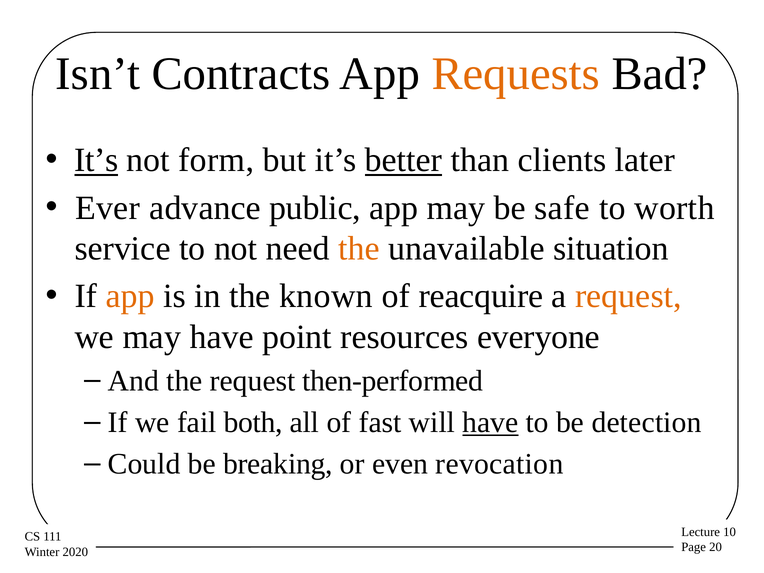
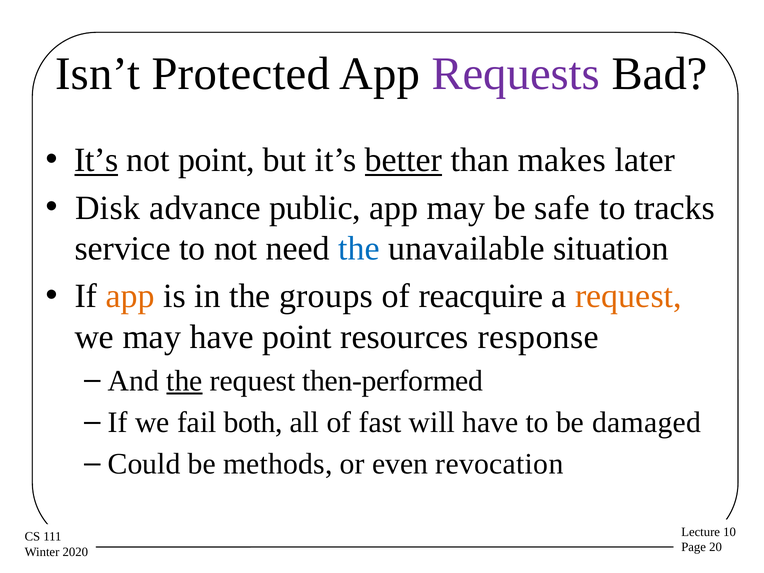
Contracts: Contracts -> Protected
Requests colour: orange -> purple
not form: form -> point
clients: clients -> makes
Ever: Ever -> Disk
worth: worth -> tracks
the at (359, 249) colour: orange -> blue
known: known -> groups
everyone: everyone -> response
the at (184, 381) underline: none -> present
have at (490, 422) underline: present -> none
detection: detection -> damaged
breaking: breaking -> methods
